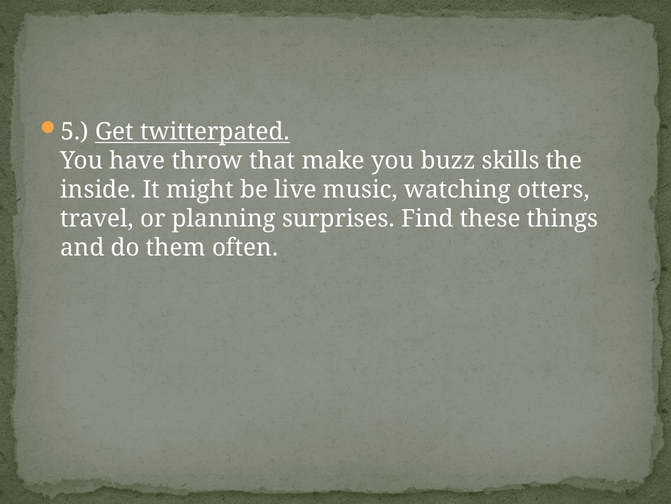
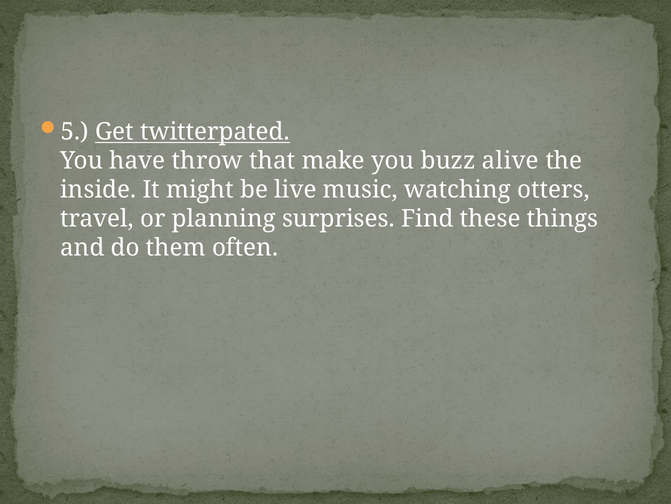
skills: skills -> alive
